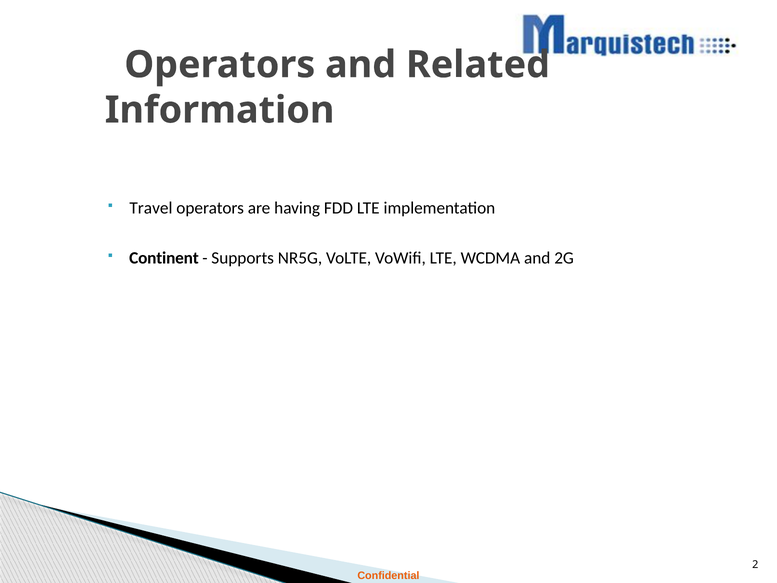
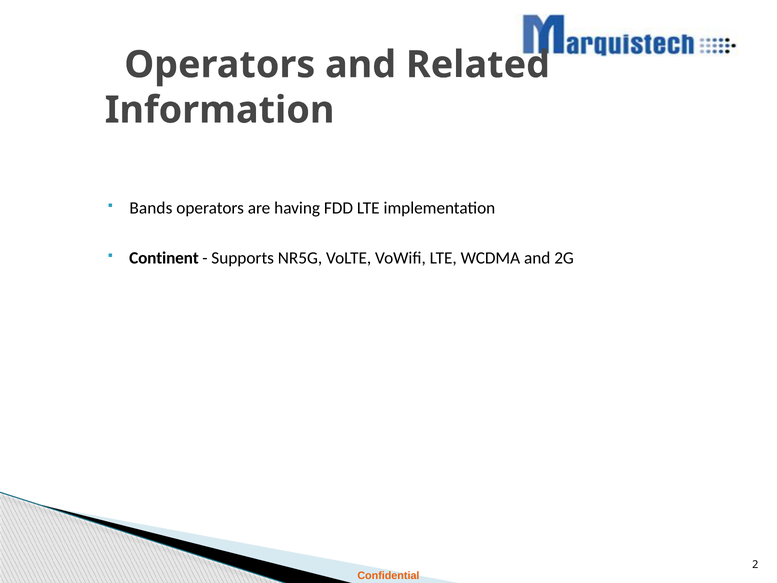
Travel: Travel -> Bands
